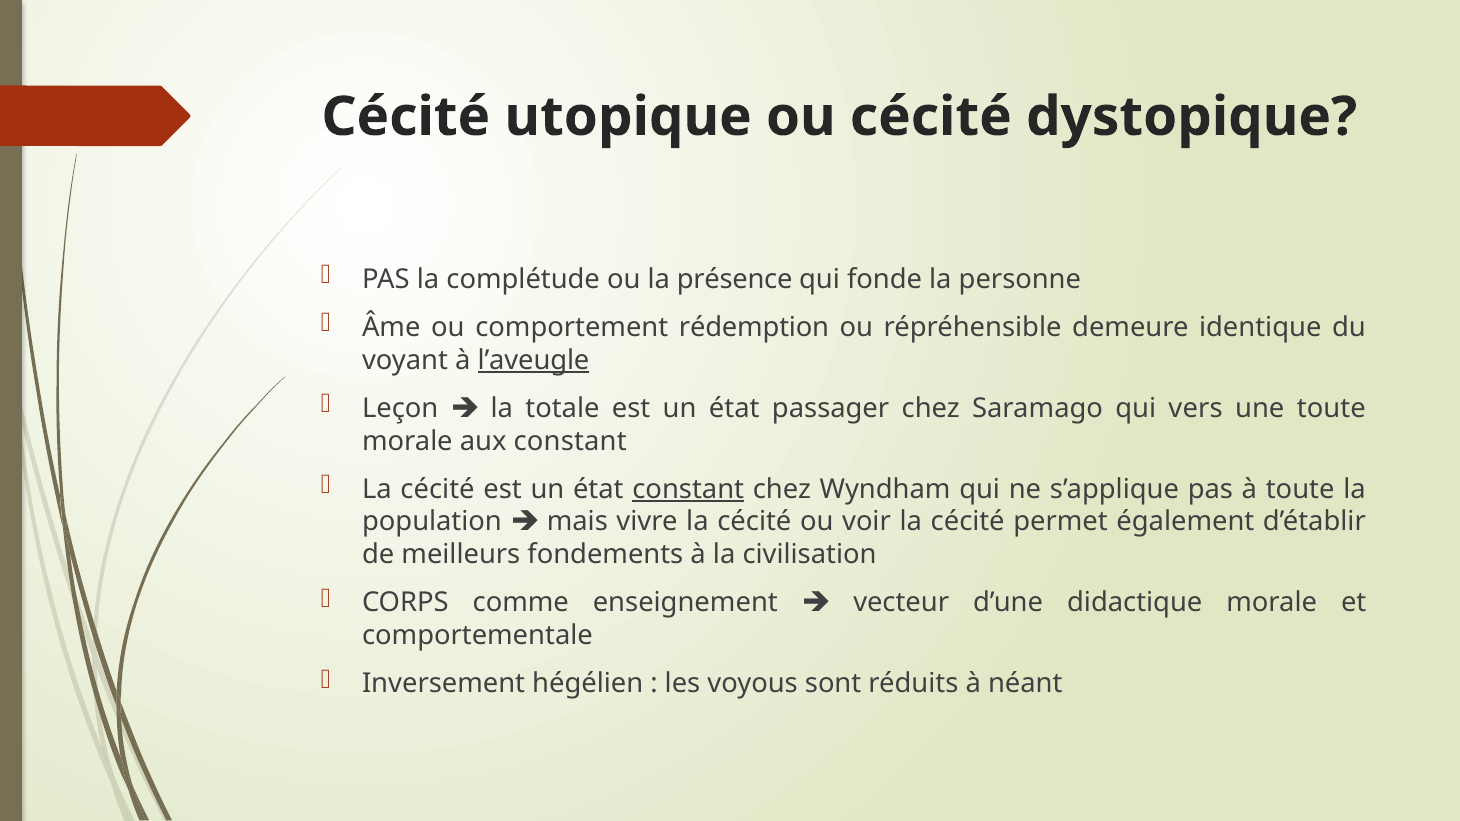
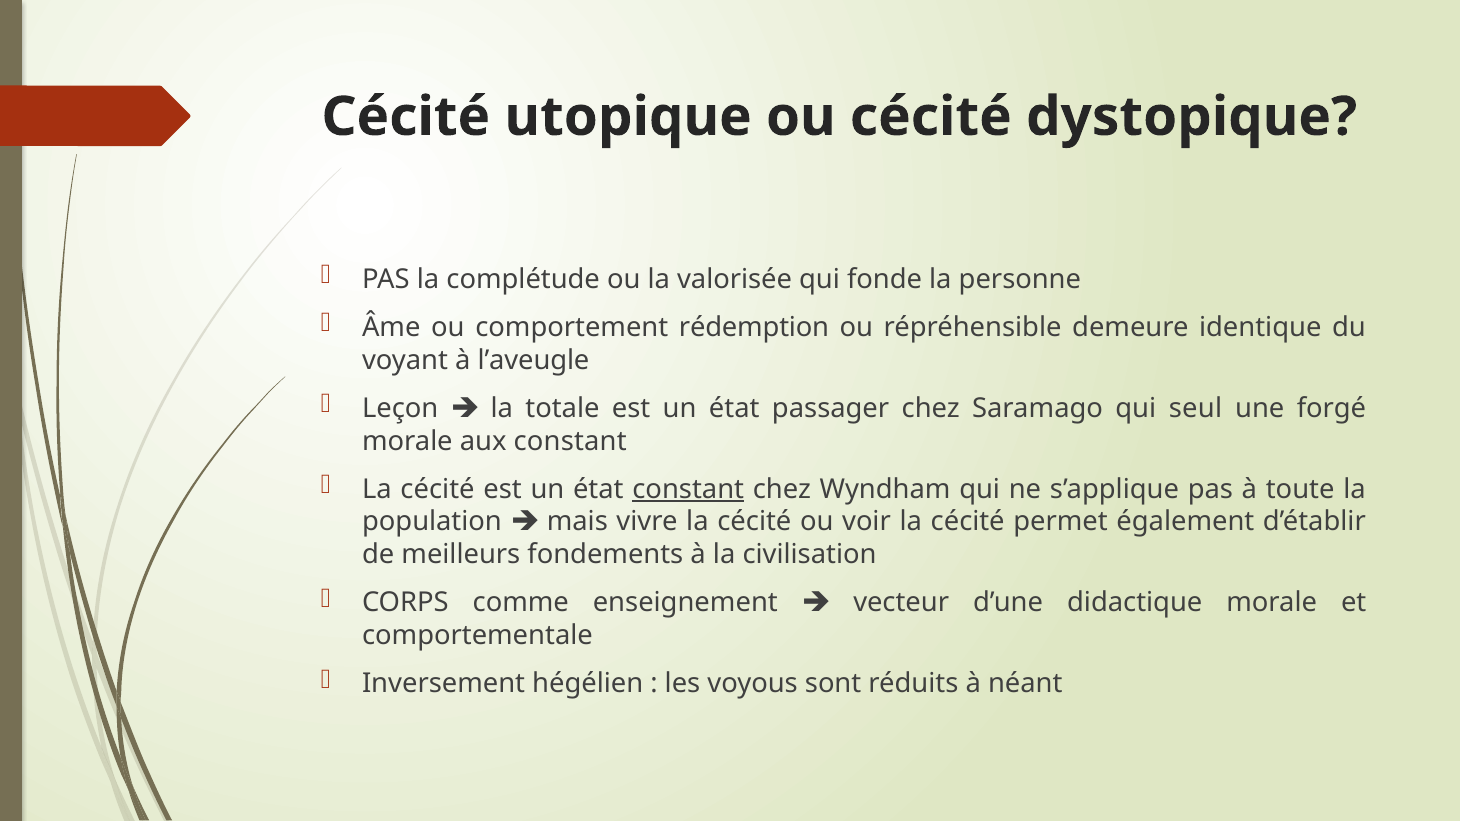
présence: présence -> valorisée
l’aveugle underline: present -> none
vers: vers -> seul
une toute: toute -> forgé
